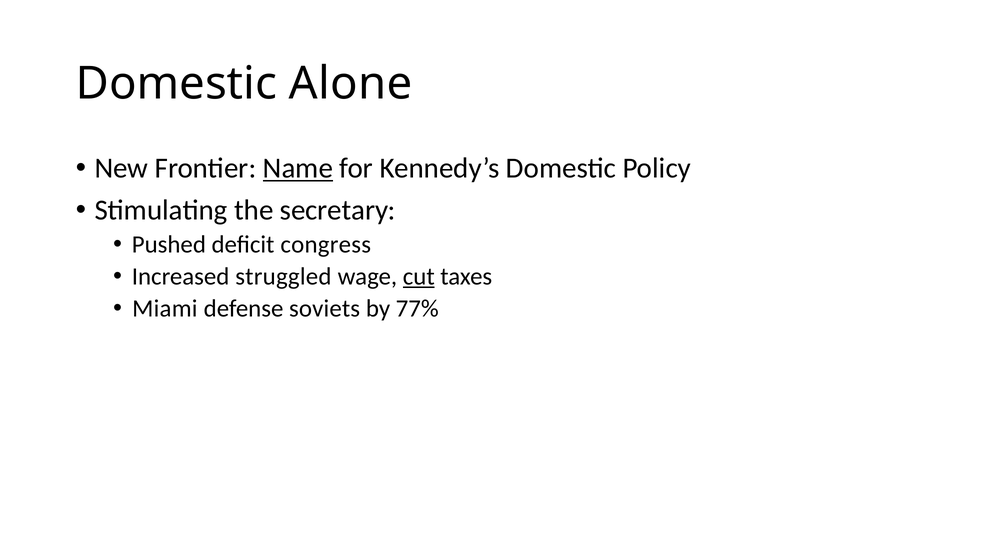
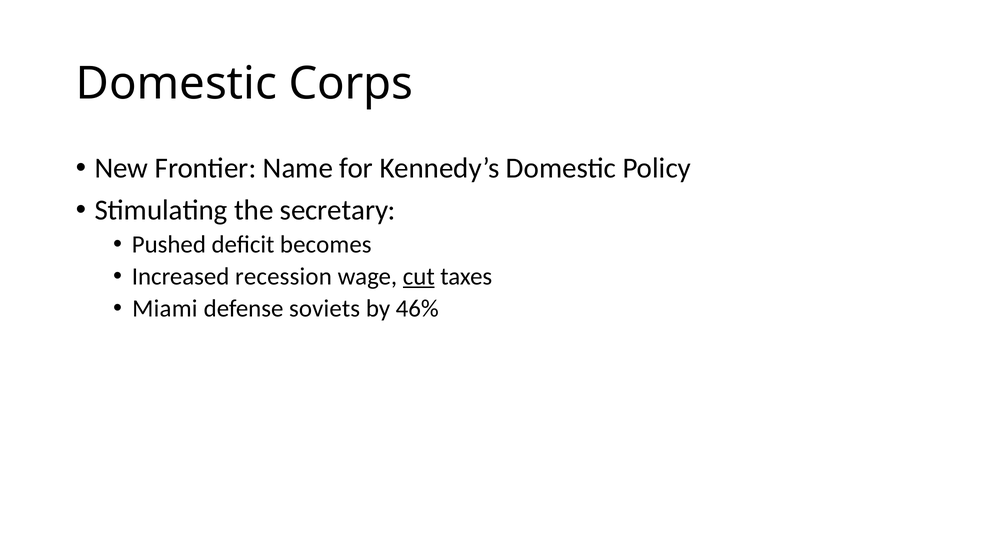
Alone: Alone -> Corps
Name underline: present -> none
congress: congress -> becomes
struggled: struggled -> recession
77%: 77% -> 46%
